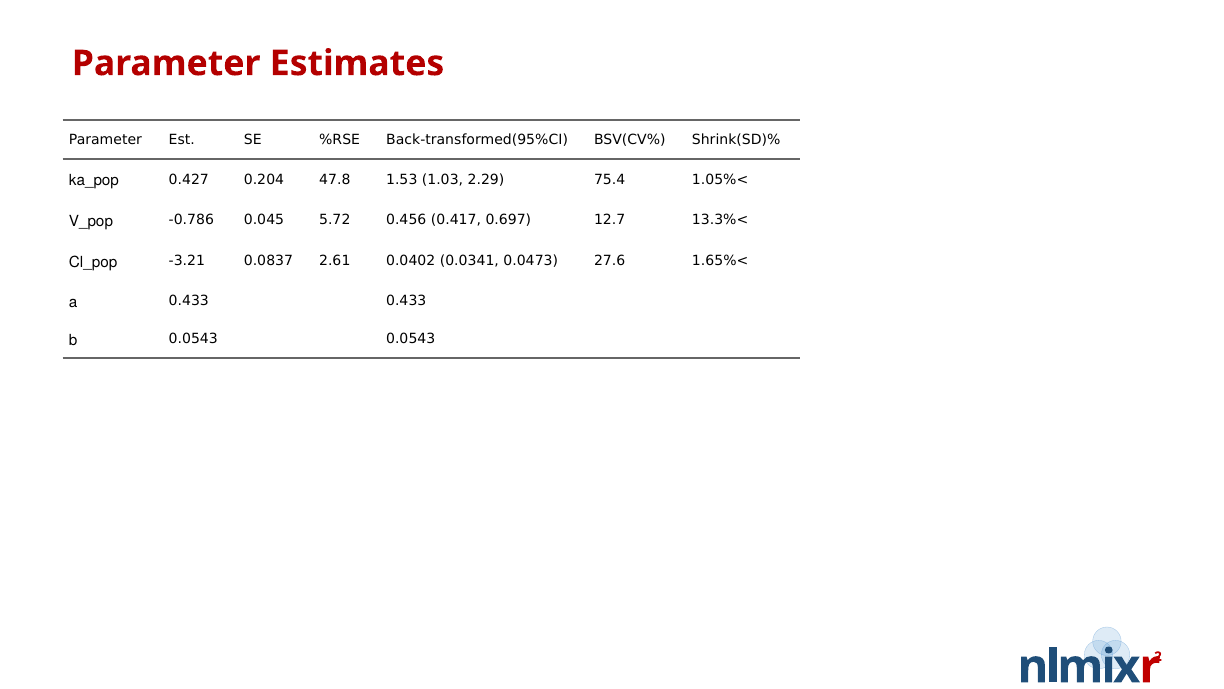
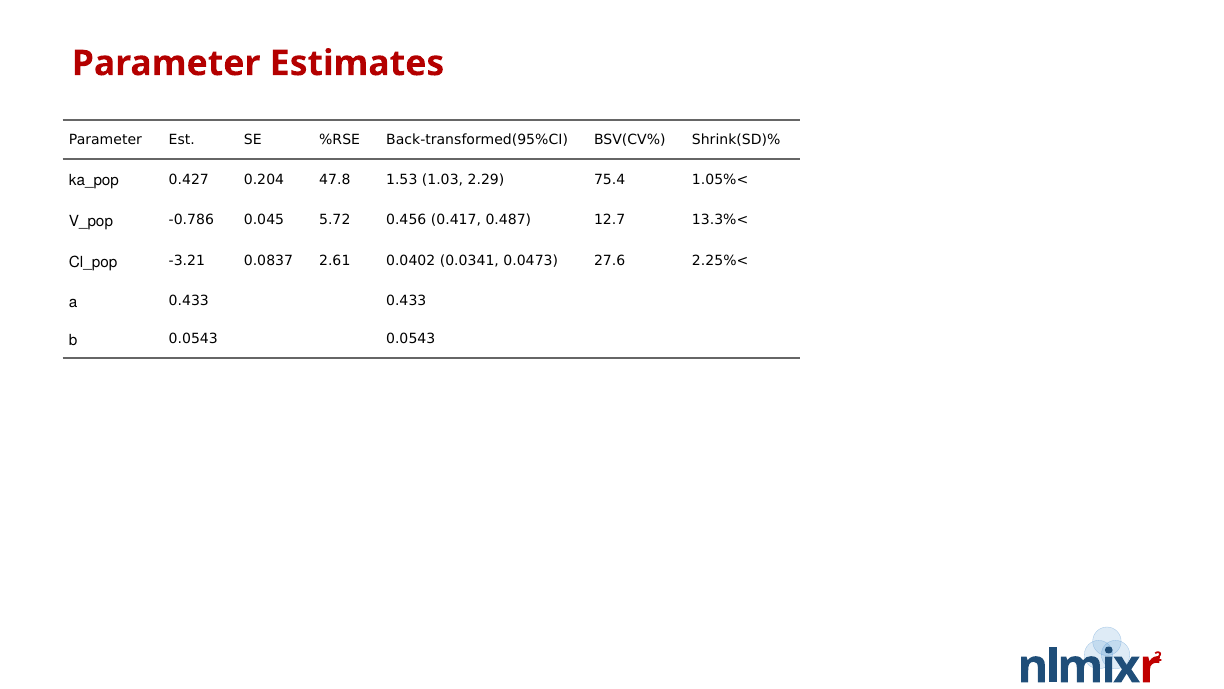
0.697: 0.697 -> 0.487
1.65%<: 1.65%< -> 2.25%<
